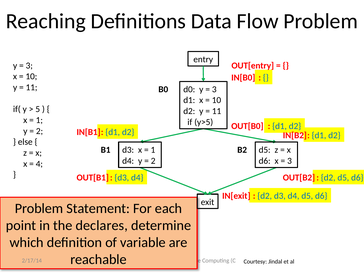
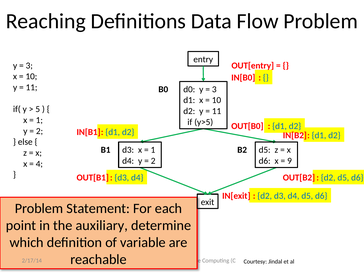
3 at (290, 161): 3 -> 9
declares: declares -> auxiliary
